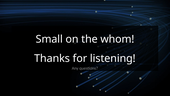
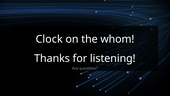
Small: Small -> Clock
